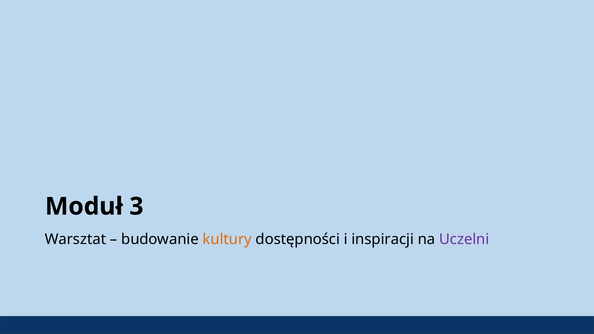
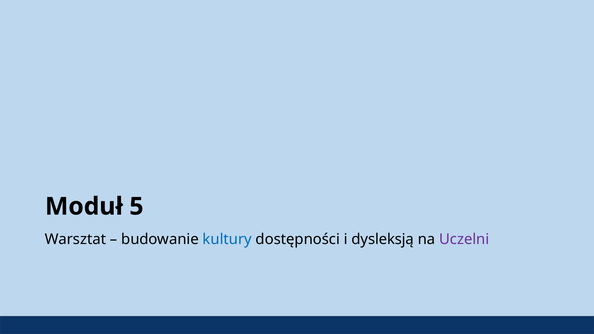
3: 3 -> 5
kultury colour: orange -> blue
inspiracji: inspiracji -> dysleksją
